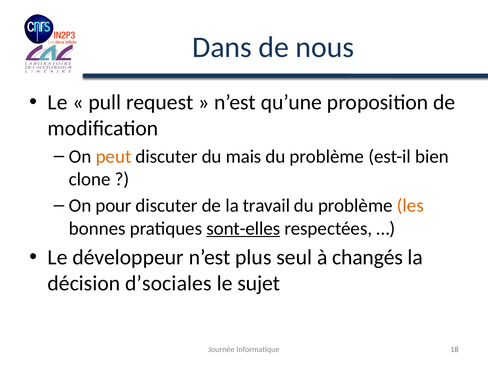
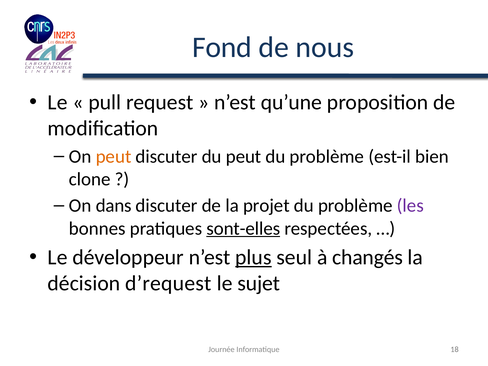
Dans: Dans -> Fond
du mais: mais -> peut
pour: pour -> dans
travail: travail -> projet
les colour: orange -> purple
plus underline: none -> present
d’sociales: d’sociales -> d’request
